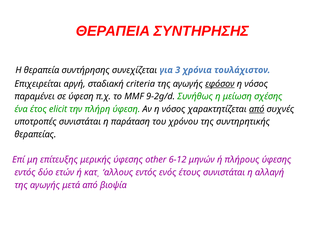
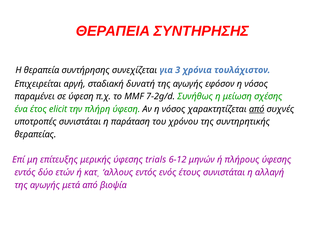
criteria: criteria -> δυνατή
εφόσον underline: present -> none
9-2g/d: 9-2g/d -> 7-2g/d
other: other -> trials
